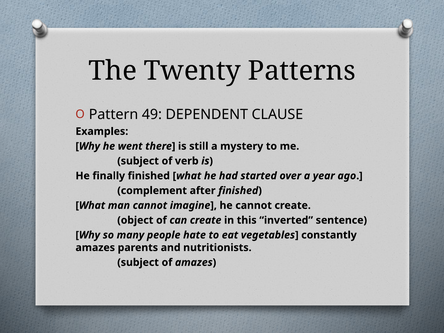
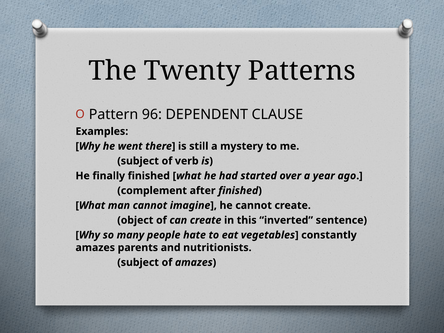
49: 49 -> 96
